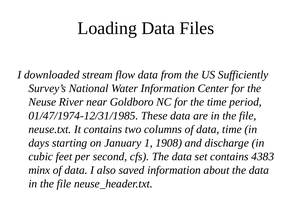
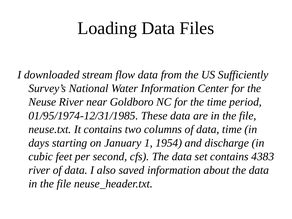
01/47/1974-12/31/1985: 01/47/1974-12/31/1985 -> 01/95/1974-12/31/1985
1908: 1908 -> 1954
minx at (39, 170): minx -> river
